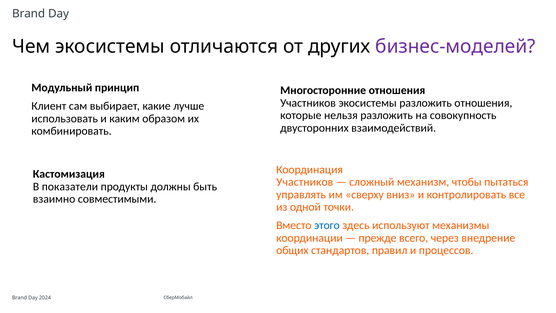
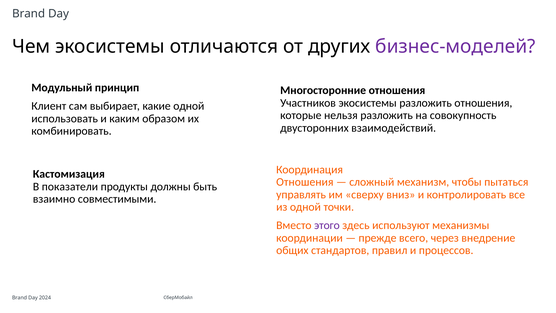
какие лучше: лучше -> одной
Участников at (305, 182): Участников -> Отношения
этого colour: blue -> purple
